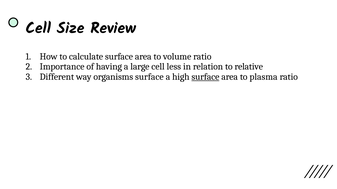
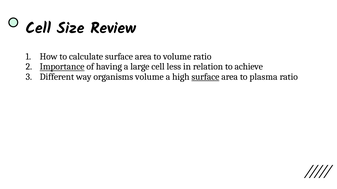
Importance underline: none -> present
relative: relative -> achieve
organisms surface: surface -> volume
